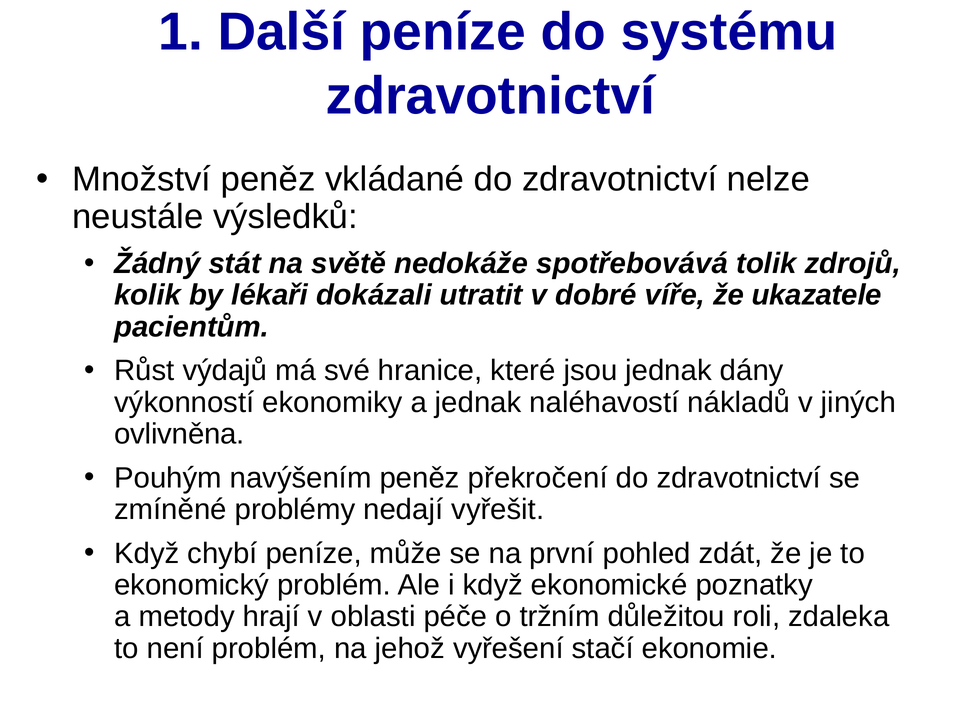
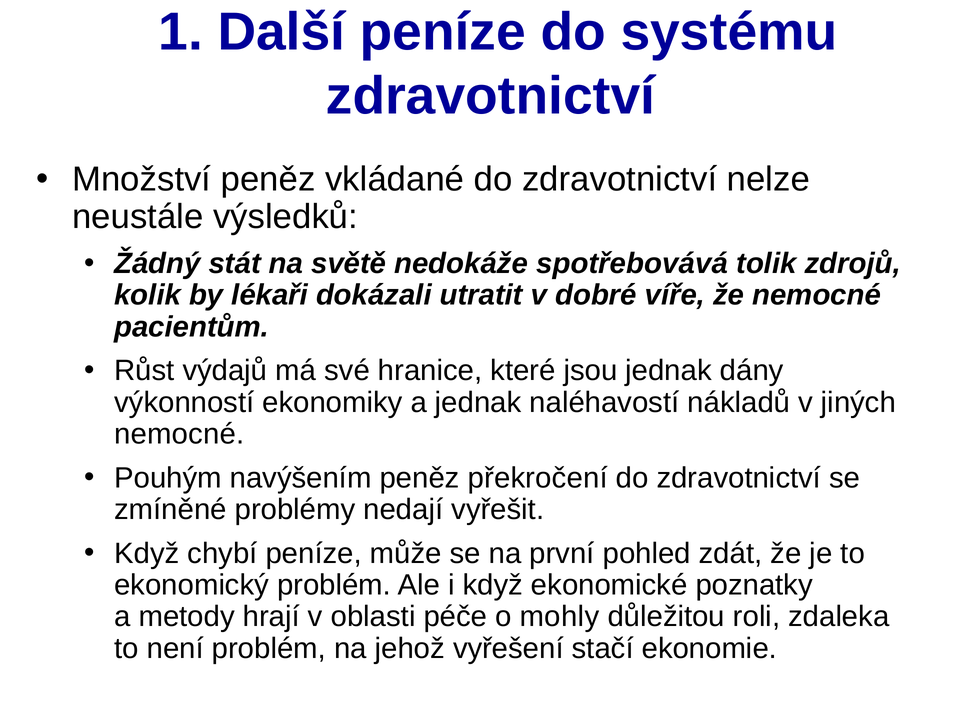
že ukazatele: ukazatele -> nemocné
ovlivněna at (179, 434): ovlivněna -> nemocné
tržním: tržním -> mohly
